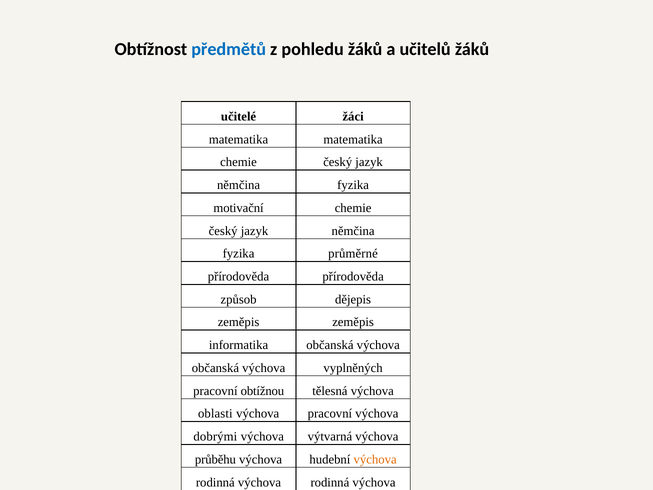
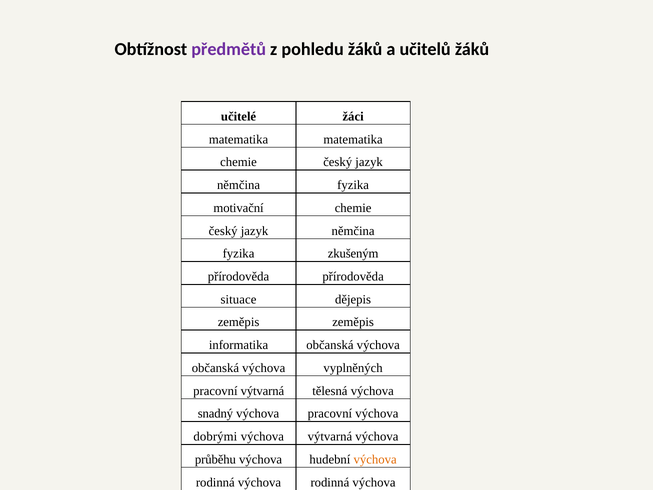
předmětů colour: blue -> purple
průměrné: průměrné -> zkušeným
způsob: způsob -> situace
pracovní obtížnou: obtížnou -> výtvarná
oblasti: oblasti -> snadný
